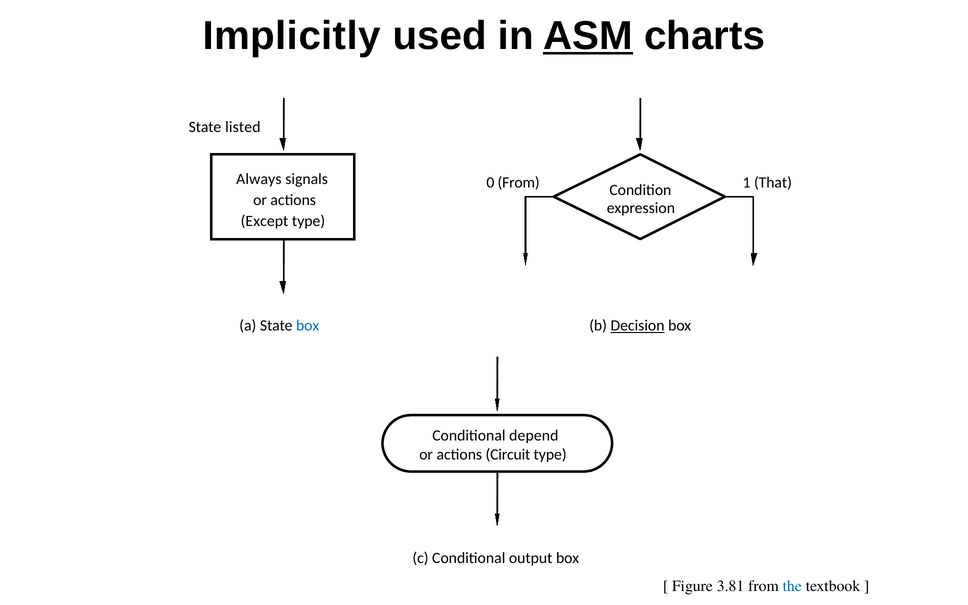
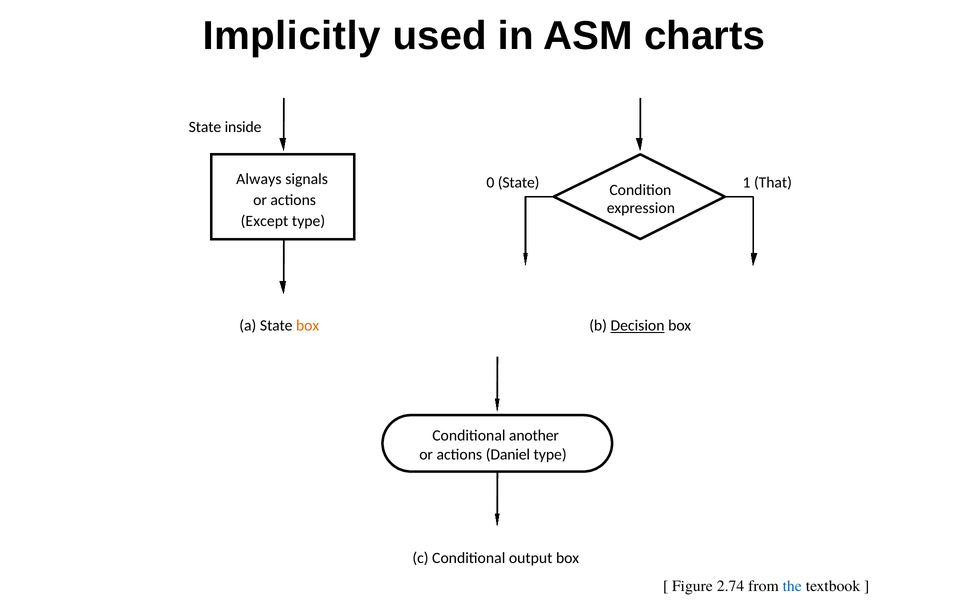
ASM underline: present -> none
listed: listed -> inside
0 From: From -> State
box at (308, 326) colour: blue -> orange
depend: depend -> another
Circuit: Circuit -> Daniel
3.81: 3.81 -> 2.74
